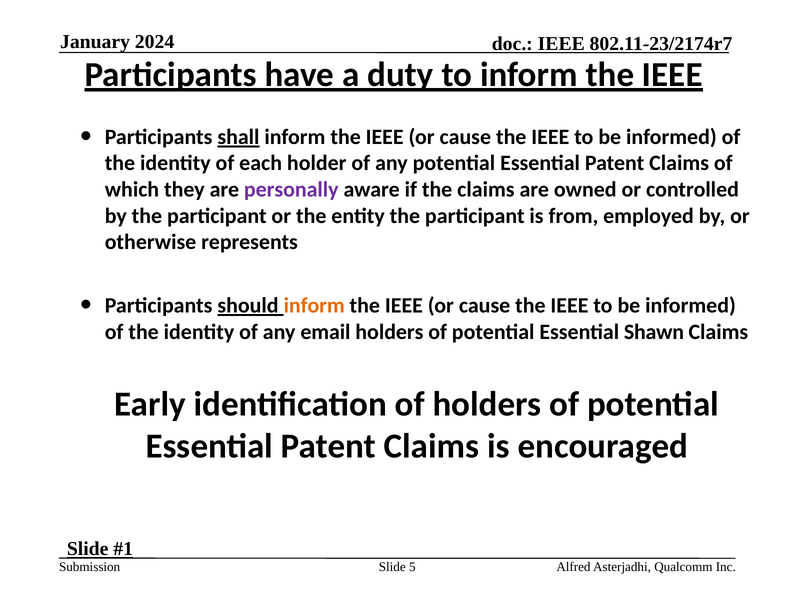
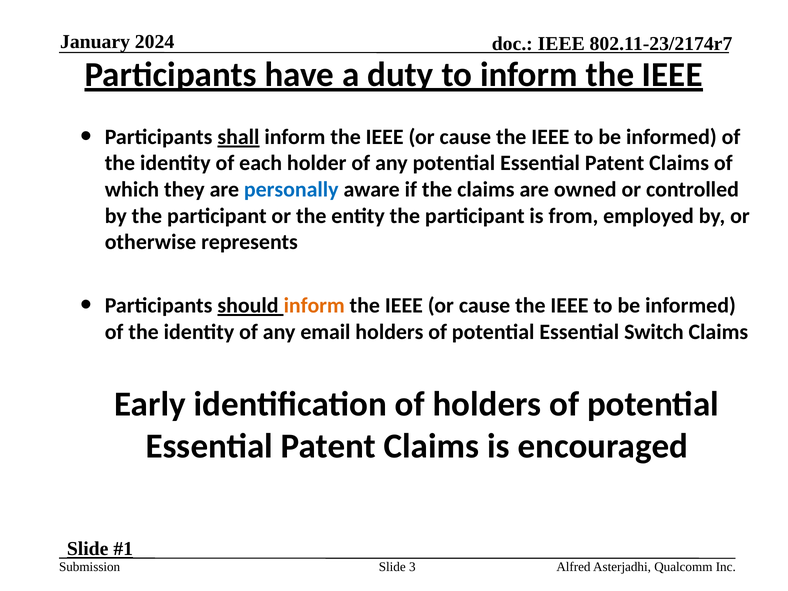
personally colour: purple -> blue
Shawn: Shawn -> Switch
5: 5 -> 3
